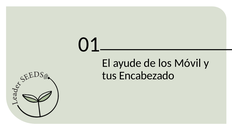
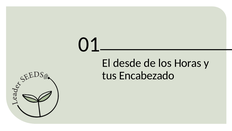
ayude: ayude -> desde
Móvil: Móvil -> Horas
